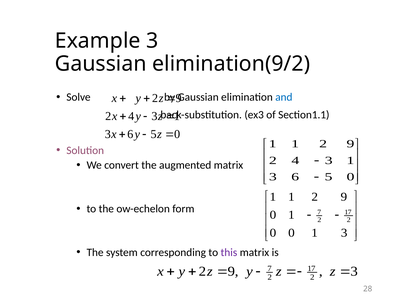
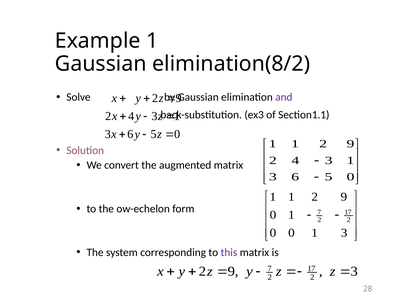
Example 3: 3 -> 1
elimination(9/2: elimination(9/2 -> elimination(8/2
and colour: blue -> purple
